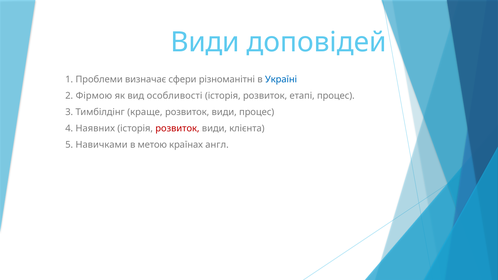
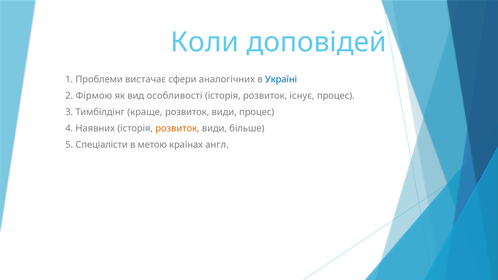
Види at (205, 42): Види -> Коли
визначає: визначає -> вистачає
різноманітні: різноманітні -> аналогічних
етапі: етапі -> існує
розвиток at (177, 128) colour: red -> orange
клієнта: клієнта -> більше
Навичками: Навичками -> Спеціалісти
